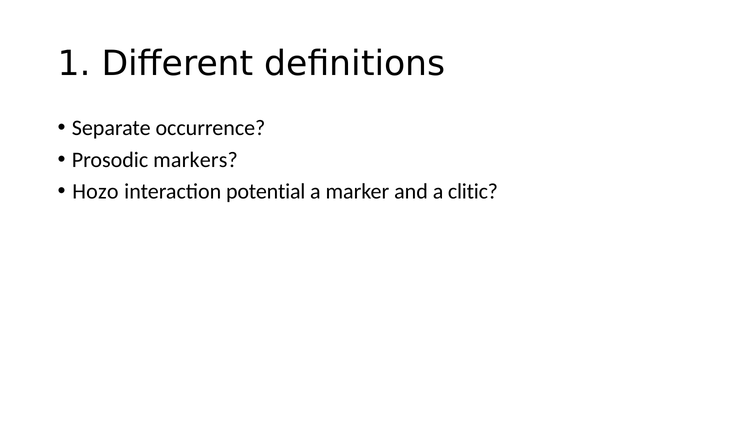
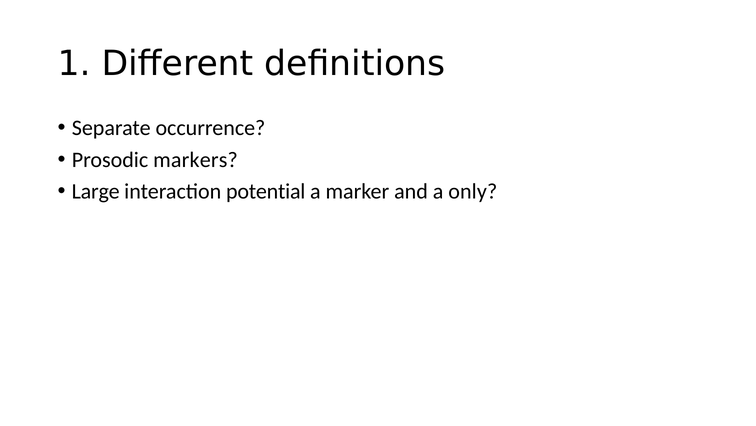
Hozo: Hozo -> Large
clitic: clitic -> only
